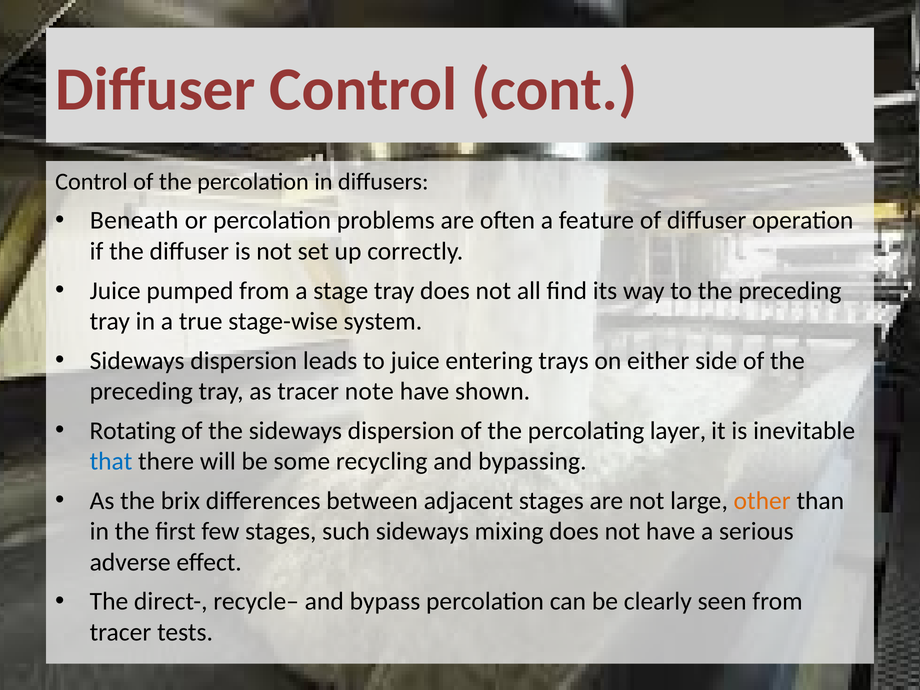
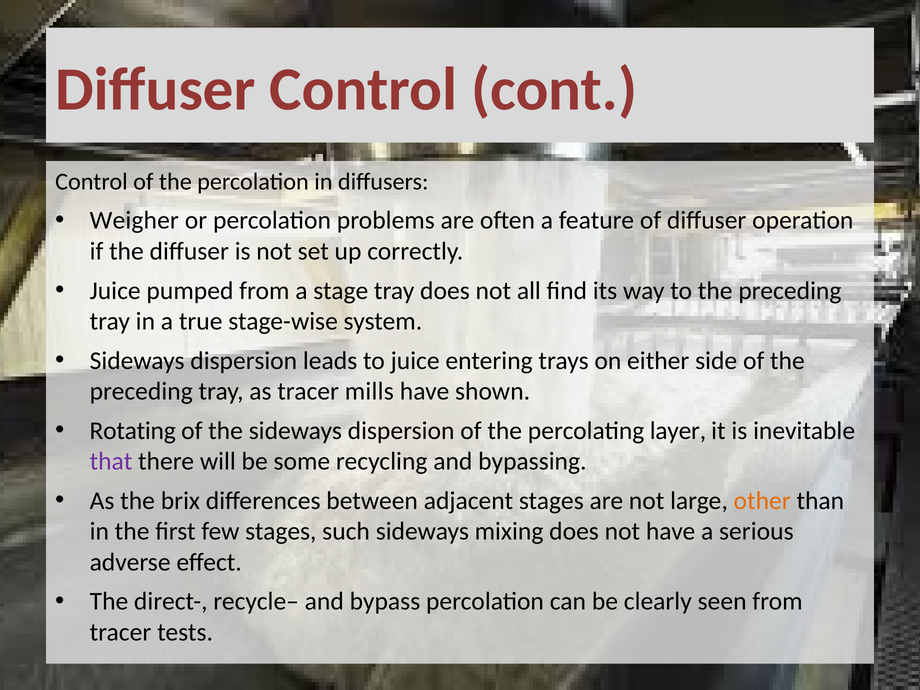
Beneath: Beneath -> Weigher
note: note -> mills
that colour: blue -> purple
